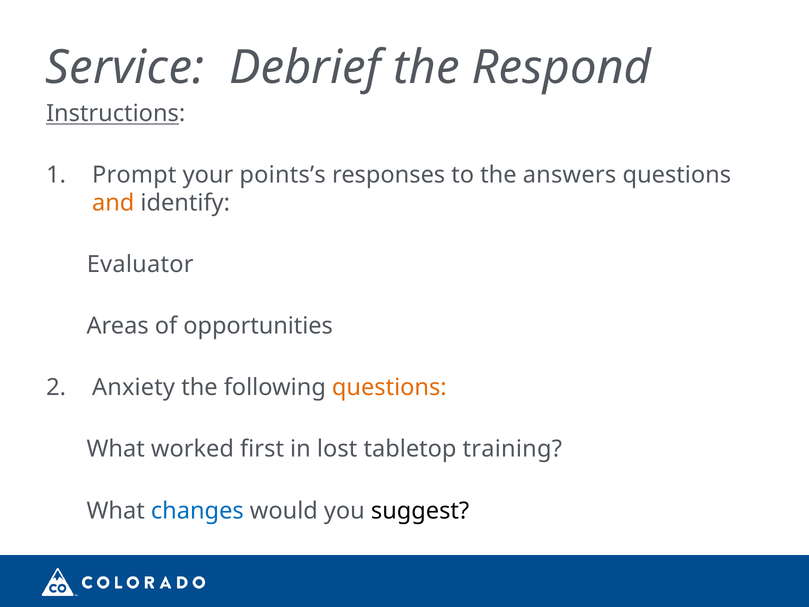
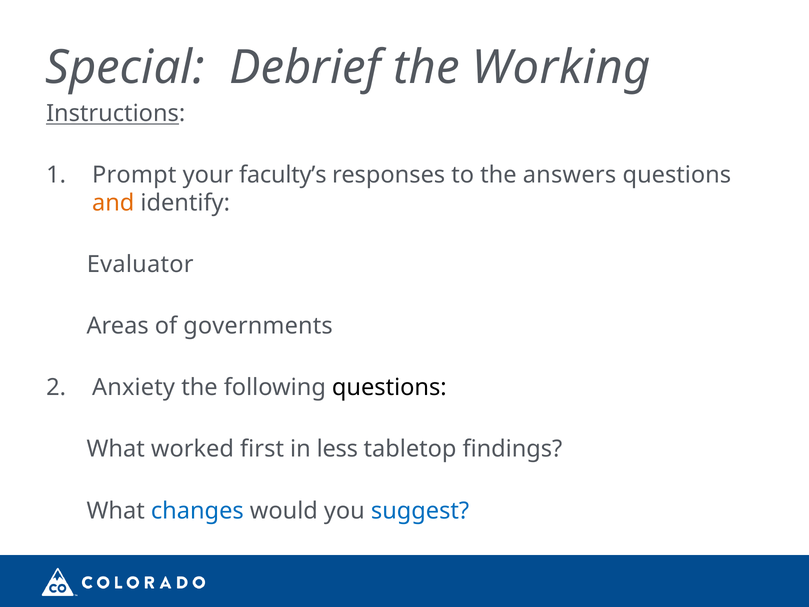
Service: Service -> Special
Respond: Respond -> Working
points’s: points’s -> faculty’s
opportunities: opportunities -> governments
questions at (389, 388) colour: orange -> black
lost: lost -> less
training: training -> findings
suggest colour: black -> blue
